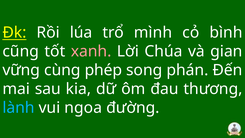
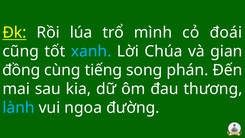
bình: bình -> đoái
xanh colour: pink -> light blue
vững: vững -> đồng
phép: phép -> tiếng
